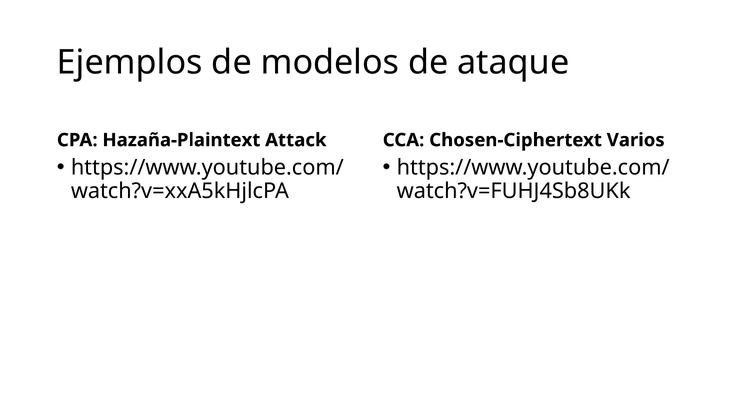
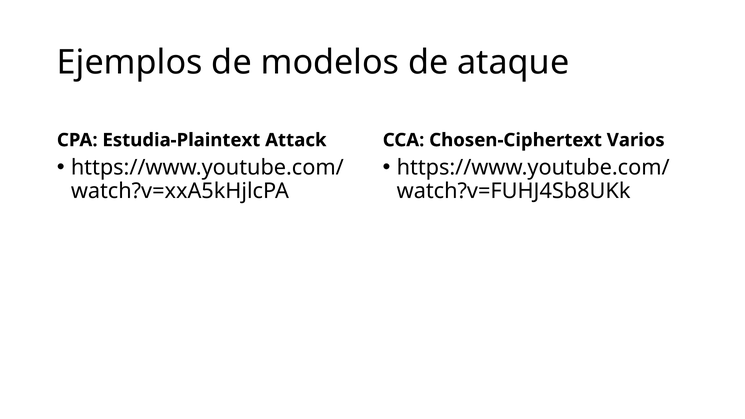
Hazaña-Plaintext: Hazaña-Plaintext -> Estudia-Plaintext
